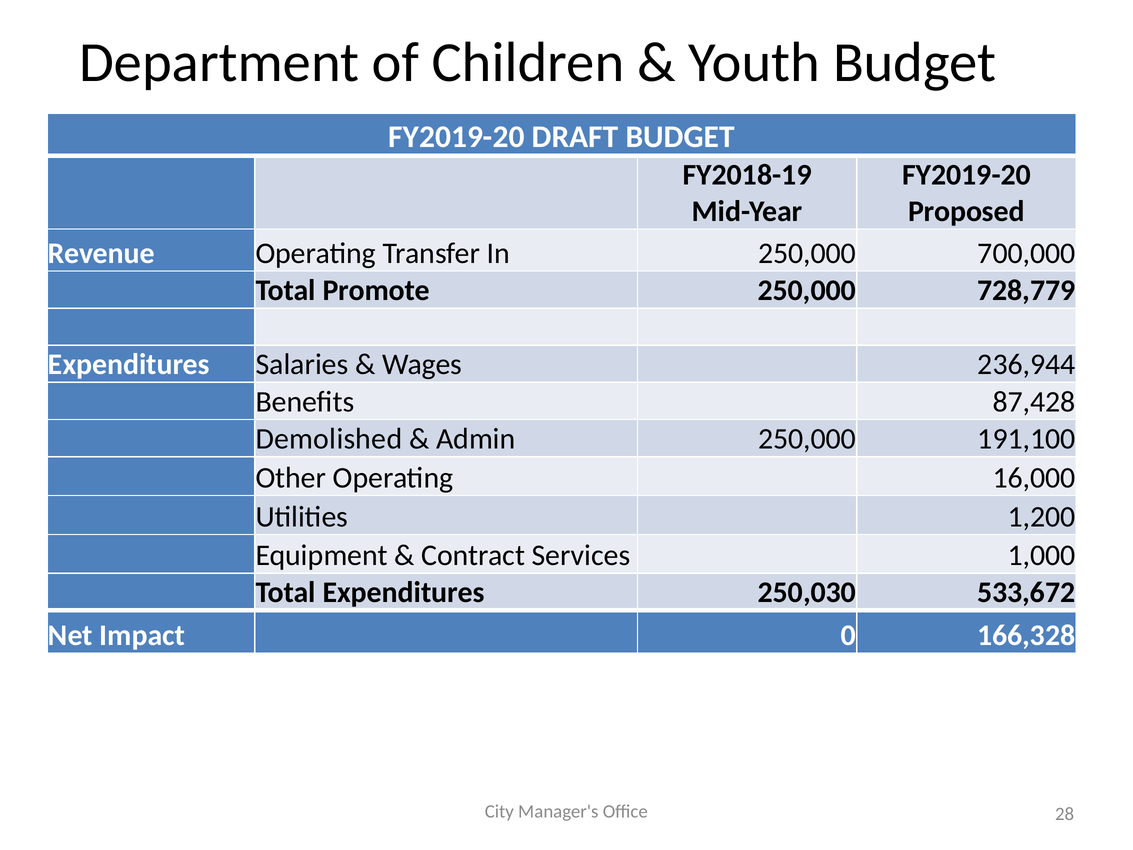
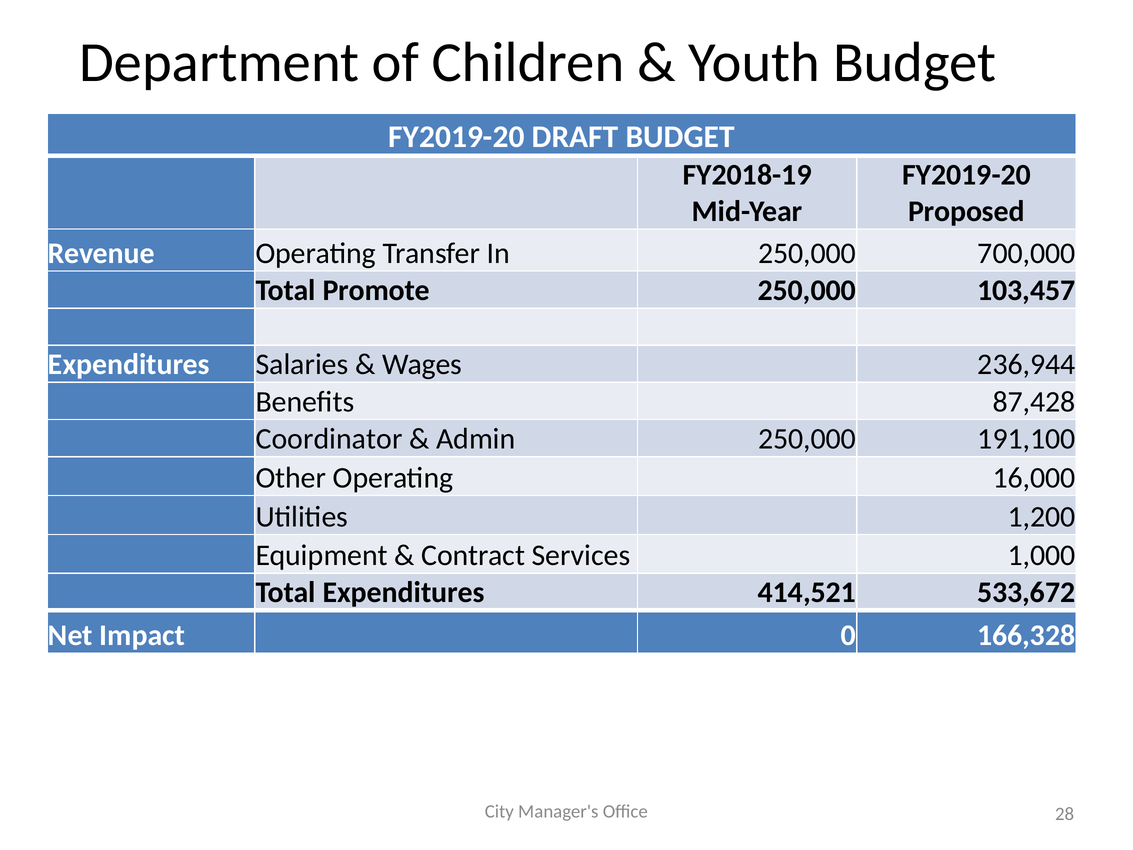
728,779: 728,779 -> 103,457
Demolished: Demolished -> Coordinator
250,030: 250,030 -> 414,521
